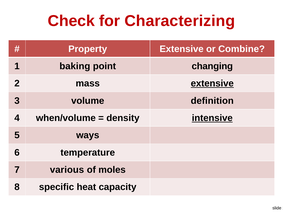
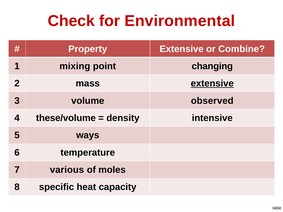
Characterizing: Characterizing -> Environmental
baking: baking -> mixing
definition: definition -> observed
when/volume: when/volume -> these/volume
intensive underline: present -> none
